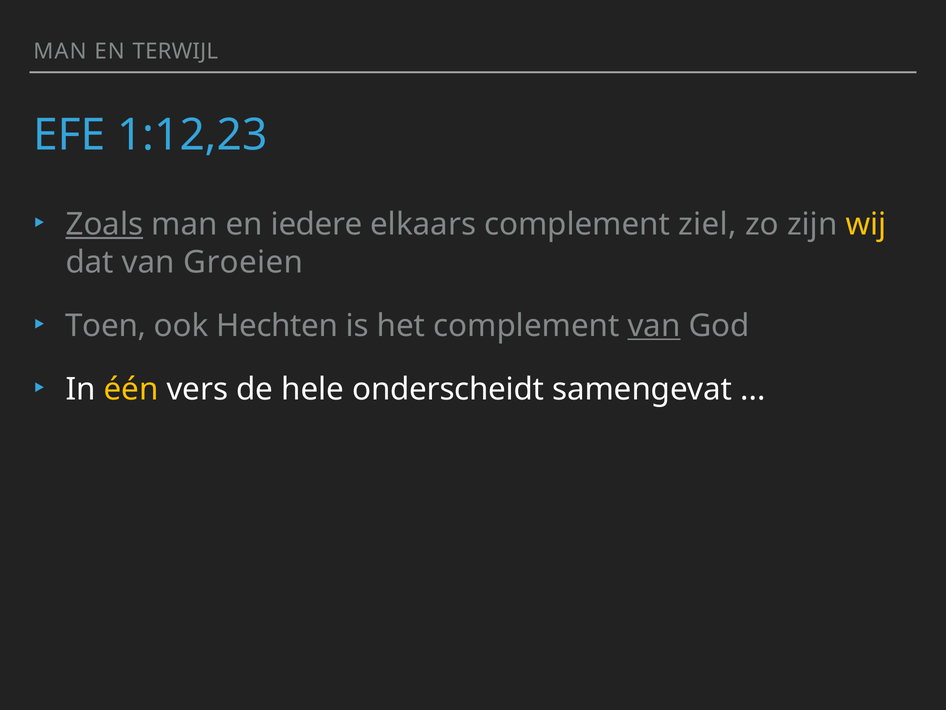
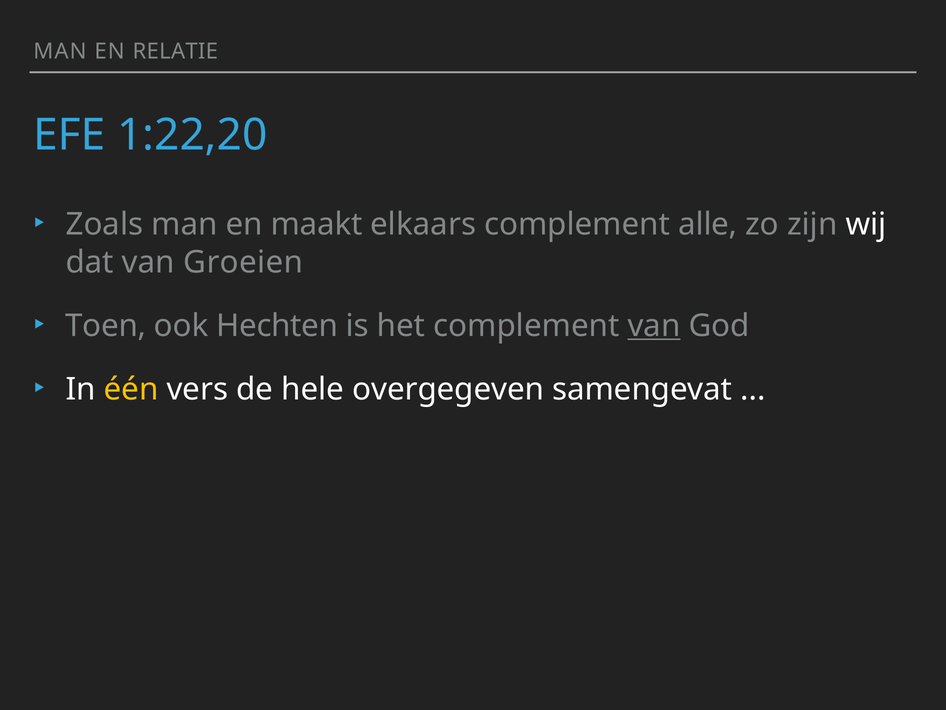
TERWIJL: TERWIJL -> RELATIE
1:12,23: 1:12,23 -> 1:22,20
Zoals underline: present -> none
iedere: iedere -> maakt
ziel: ziel -> alle
wij colour: yellow -> white
onderscheidt: onderscheidt -> overgegeven
